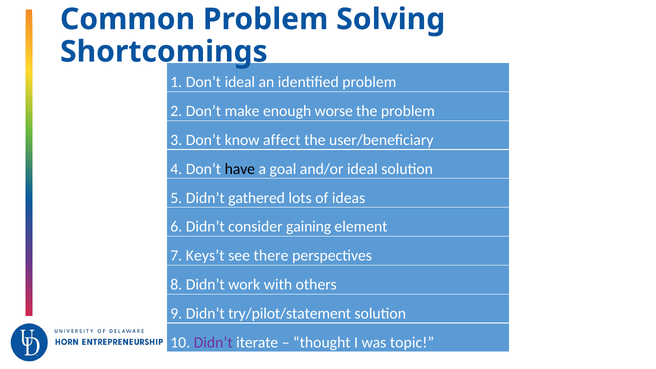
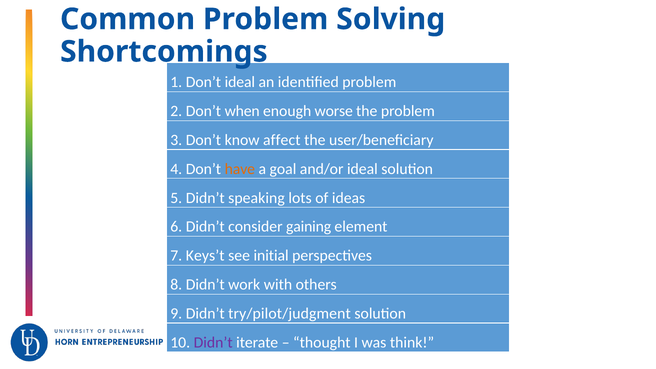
make: make -> when
have colour: black -> orange
gathered: gathered -> speaking
there: there -> initial
try/pilot/statement: try/pilot/statement -> try/pilot/judgment
topic: topic -> think
